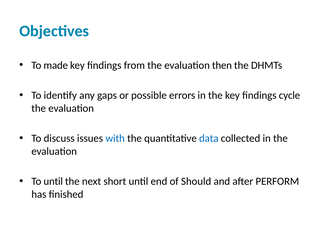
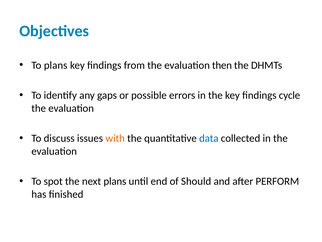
To made: made -> plans
with colour: blue -> orange
To until: until -> spot
next short: short -> plans
